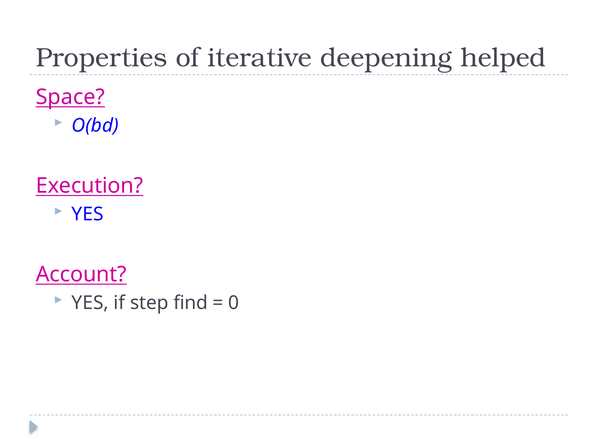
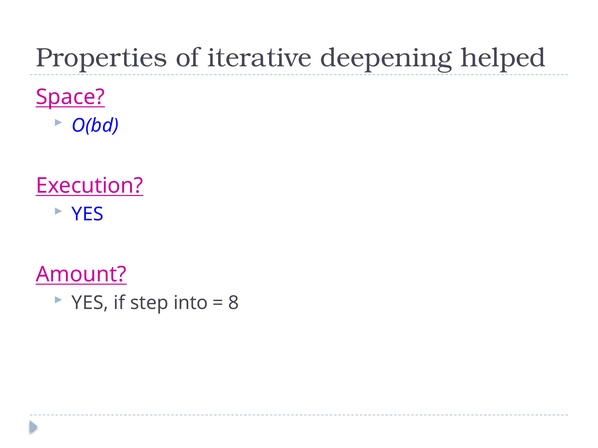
Account: Account -> Amount
find: find -> into
0: 0 -> 8
